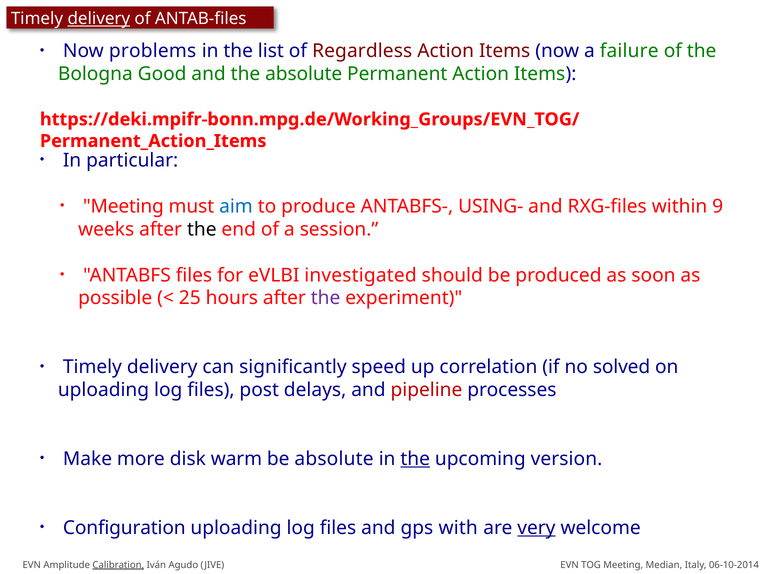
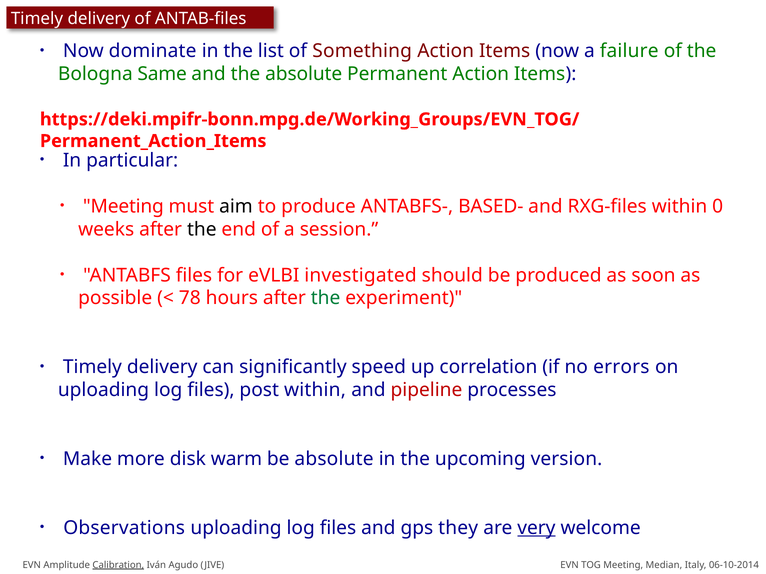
delivery at (99, 19) underline: present -> none
problems: problems -> dominate
Regardless: Regardless -> Something
Good: Good -> Same
aim colour: blue -> black
USING-: USING- -> BASED-
9: 9 -> 0
25: 25 -> 78
the at (326, 298) colour: purple -> green
solved: solved -> errors
post delays: delays -> within
the at (415, 459) underline: present -> none
Configuration: Configuration -> Observations
with: with -> they
